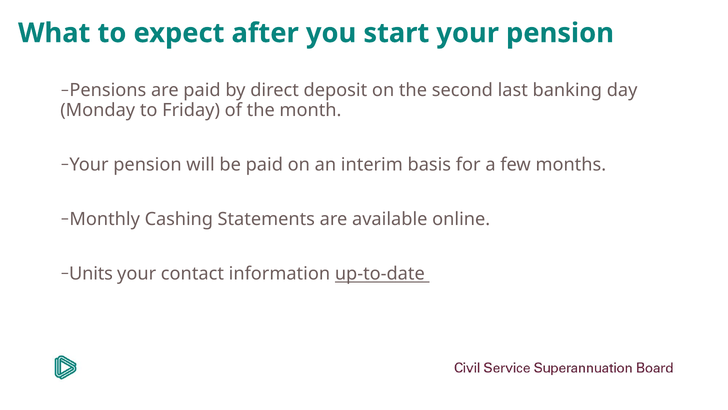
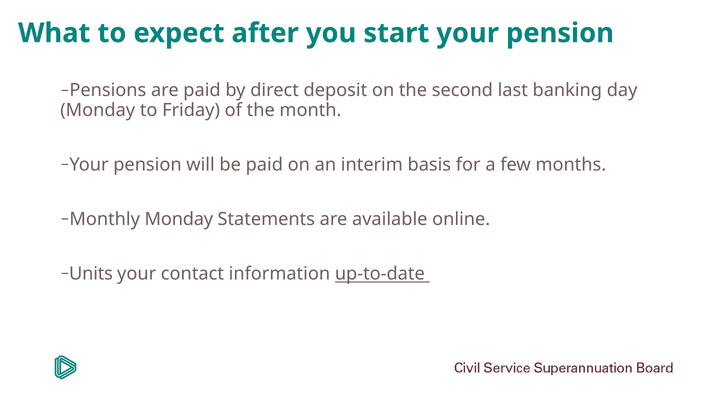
Monthly Cashing: Cashing -> Monday
